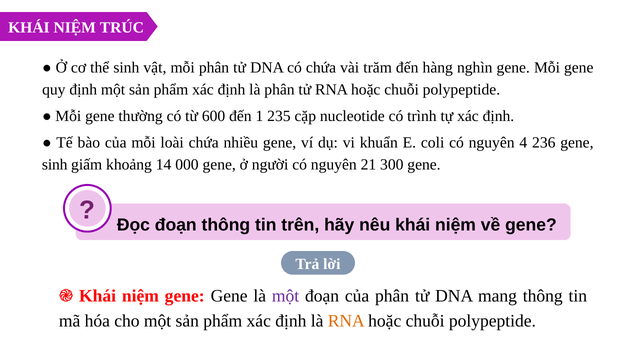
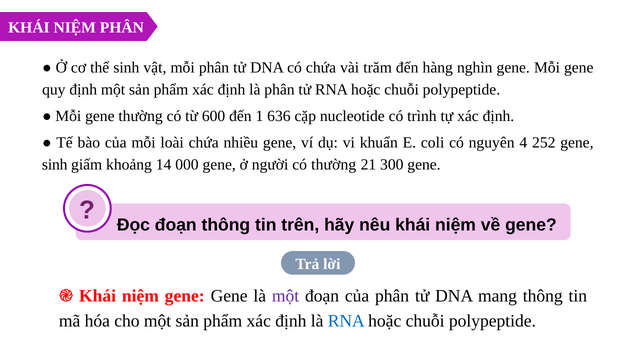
NIỆM TRÚC: TRÚC -> PHÂN
235: 235 -> 636
236: 236 -> 252
người có nguyên: nguyên -> thường
RNA at (346, 321) colour: orange -> blue
